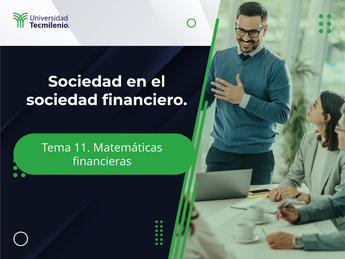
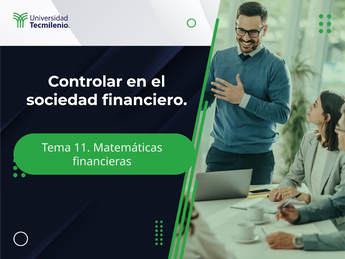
Sociedad at (85, 82): Sociedad -> Controlar
